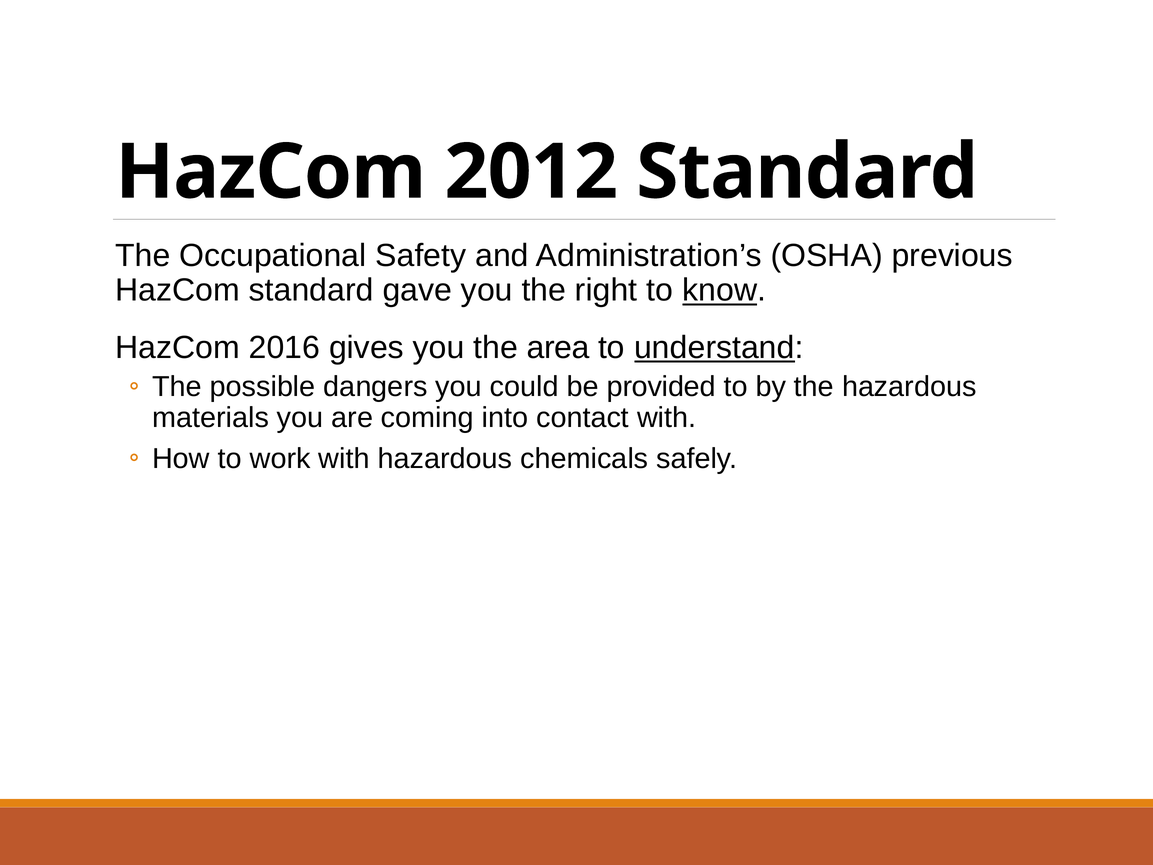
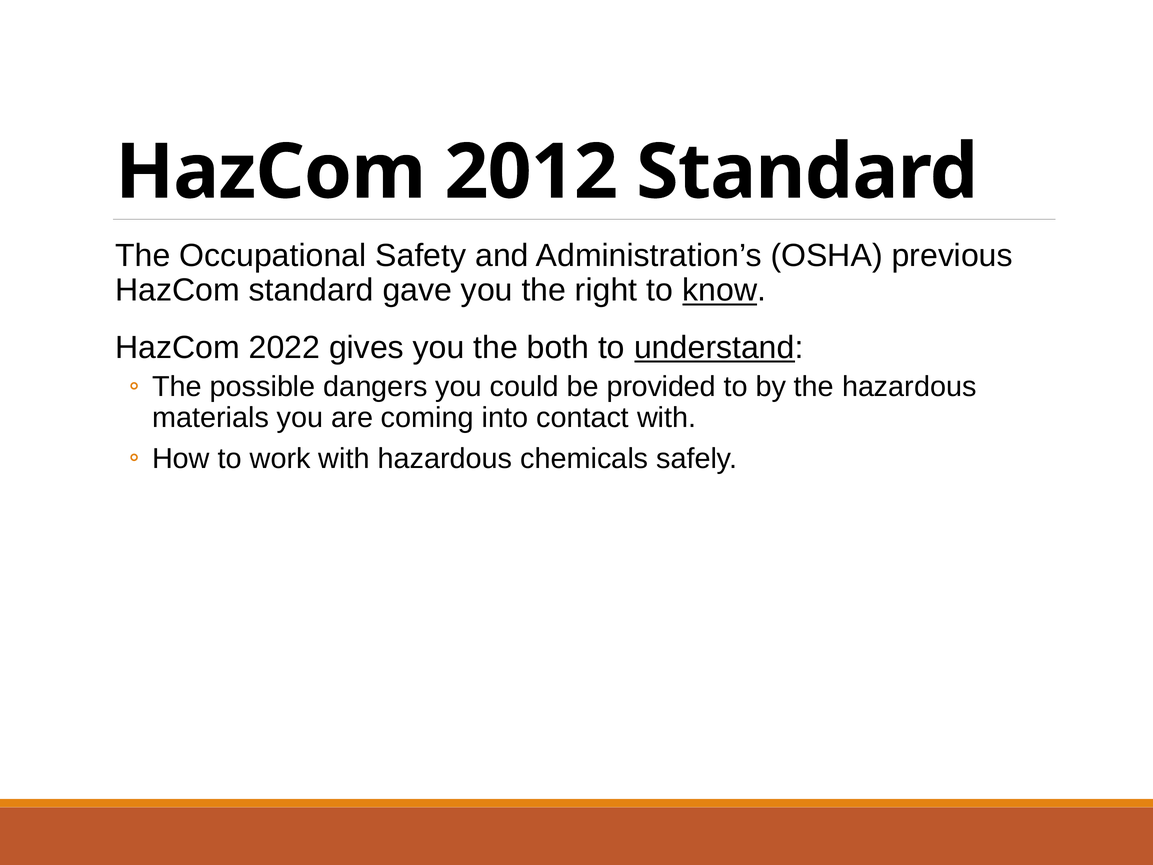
2016: 2016 -> 2022
area: area -> both
